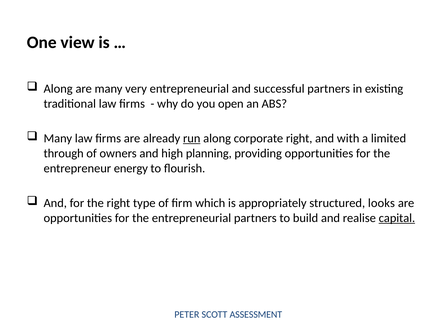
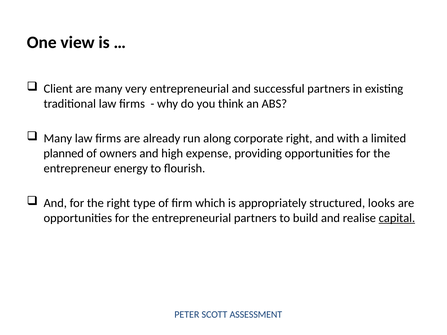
Along at (58, 89): Along -> Client
open: open -> think
run underline: present -> none
through: through -> planned
planning: planning -> expense
